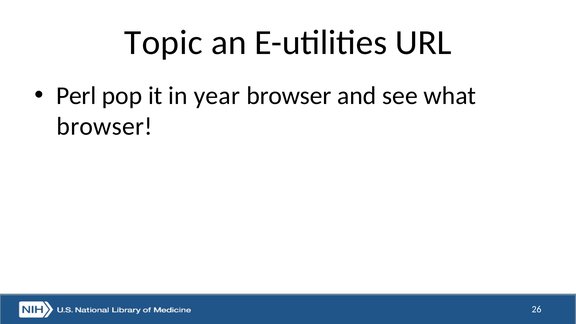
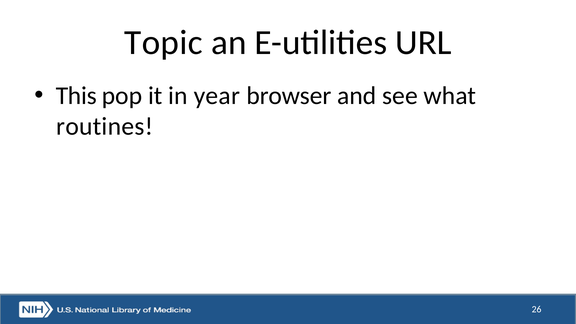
Perl: Perl -> This
browser at (105, 126): browser -> routines
